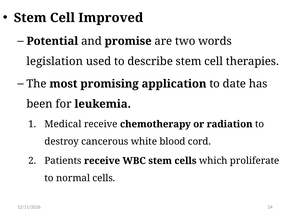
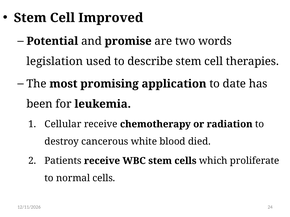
Medical: Medical -> Cellular
cord: cord -> died
